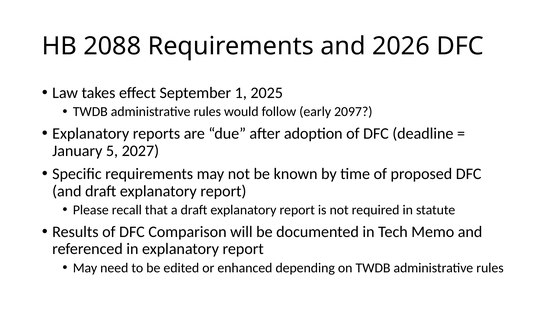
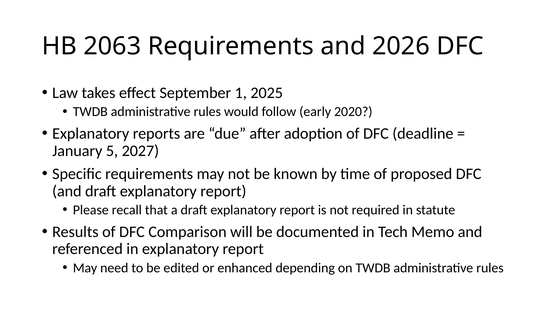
2088: 2088 -> 2063
2097: 2097 -> 2020
